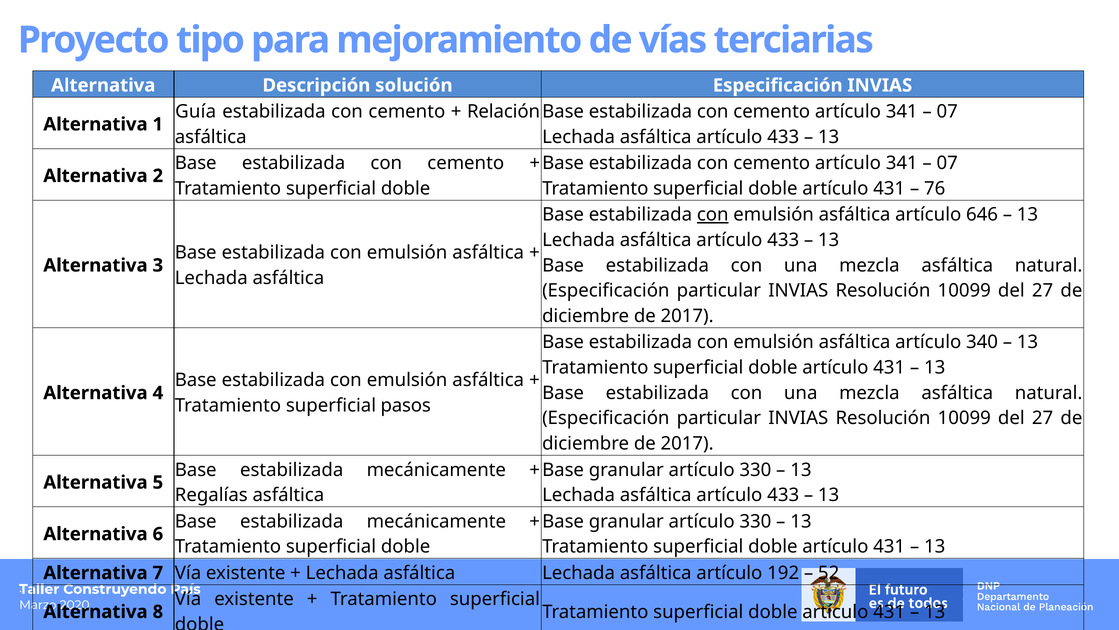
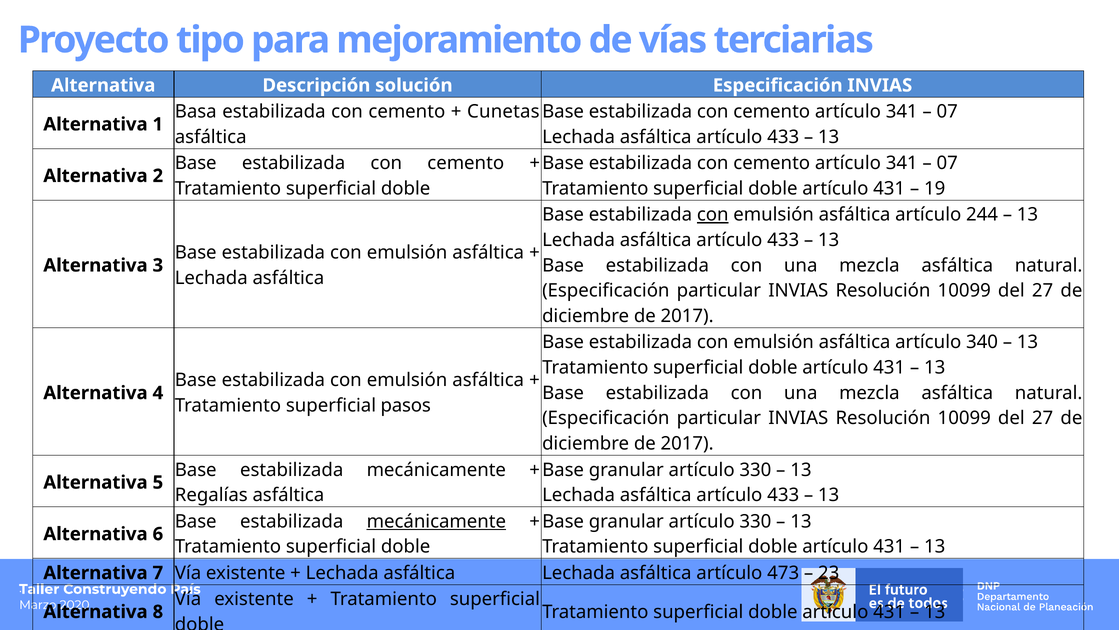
Guía at (196, 112): Guía -> Basa
Relación: Relación -> Cunetas
76: 76 -> 19
646: 646 -> 244
mecánicamente at (436, 521) underline: none -> present
192: 192 -> 473
52: 52 -> 23
